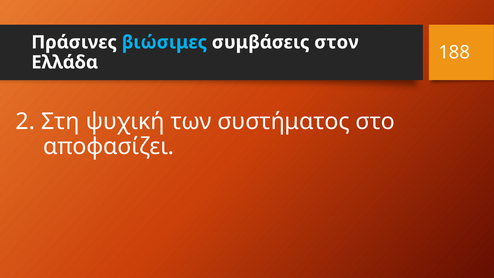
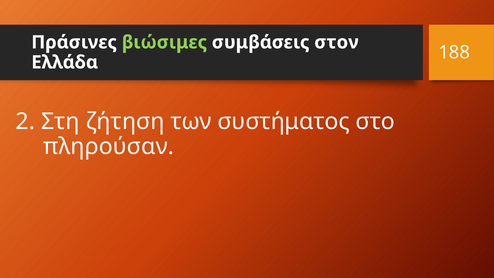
βιώσιμες colour: light blue -> light green
ψυχική: ψυχική -> ζήτηση
αποφασίζει: αποφασίζει -> πληρούσαν
